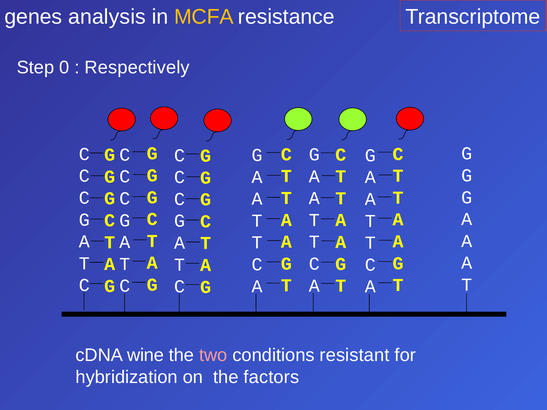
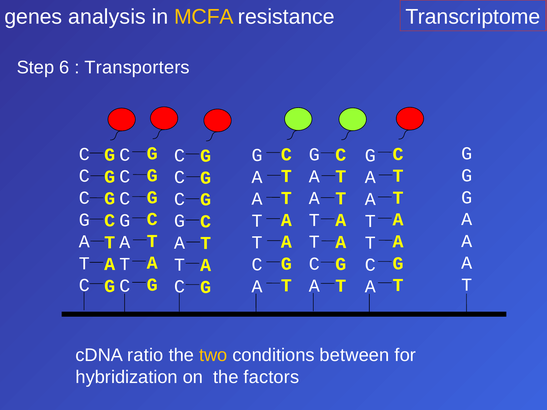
0: 0 -> 6
Respectively: Respectively -> Transporters
wine: wine -> ratio
two colour: pink -> yellow
resistant: resistant -> between
